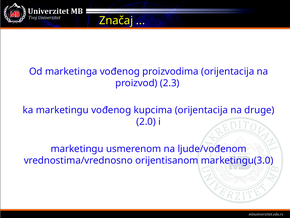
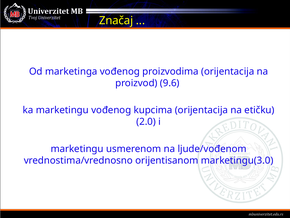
2.3: 2.3 -> 9.6
druge: druge -> etičku
